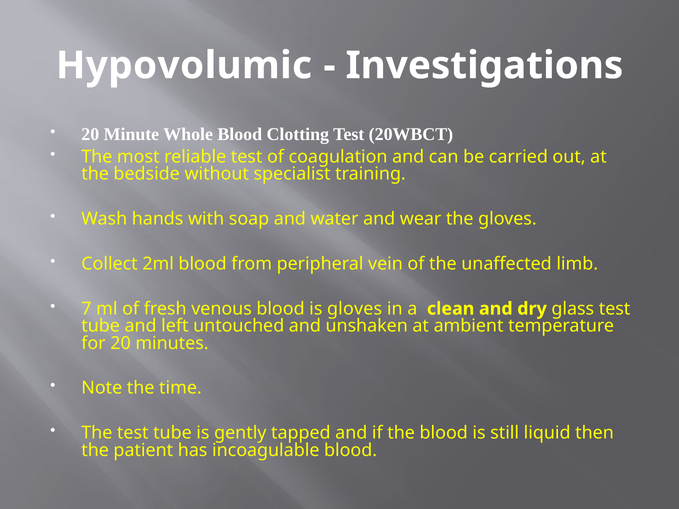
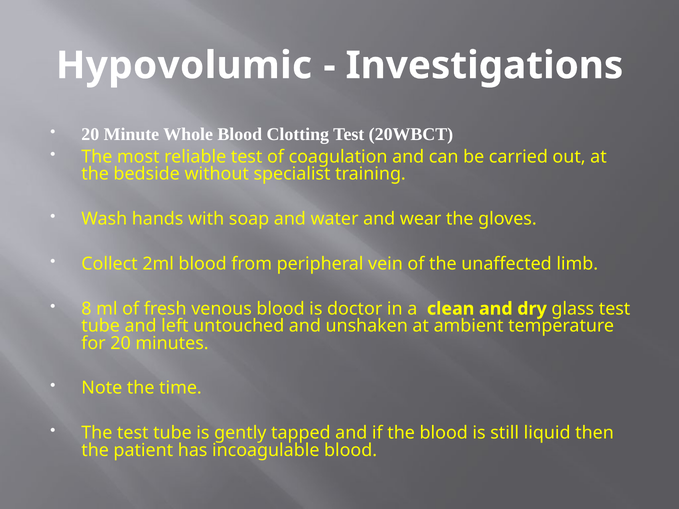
7: 7 -> 8
is gloves: gloves -> doctor
